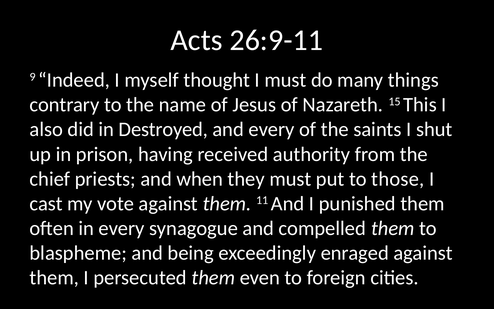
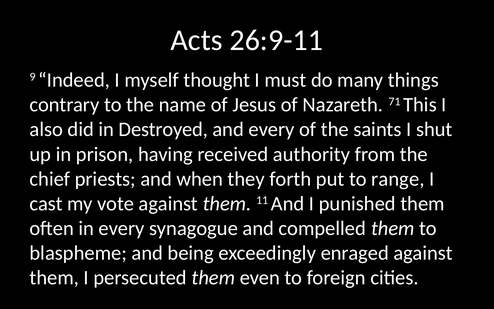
15: 15 -> 71
they must: must -> forth
those: those -> range
